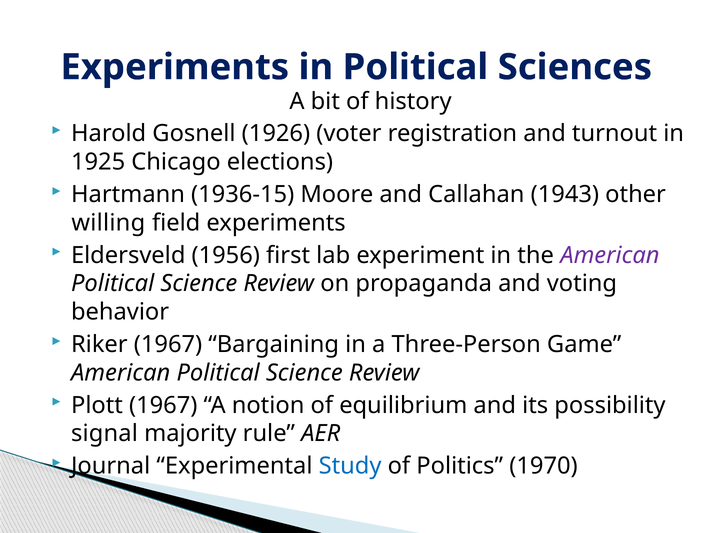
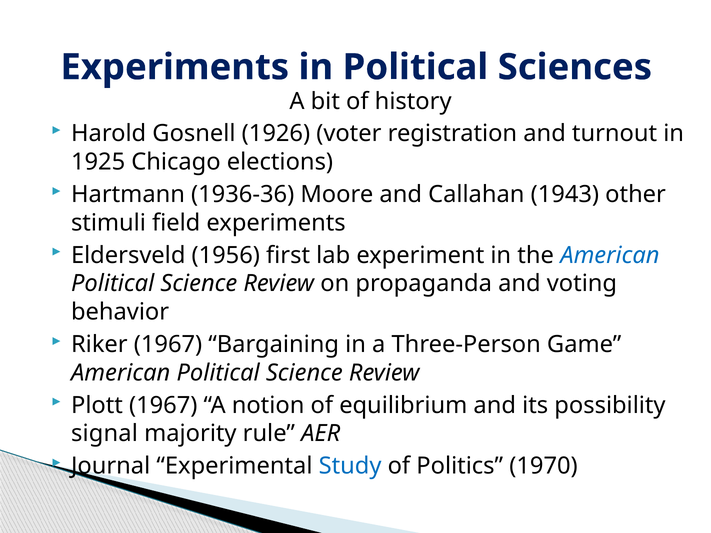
1936-15: 1936-15 -> 1936-36
willing: willing -> stimuli
American at (610, 255) colour: purple -> blue
